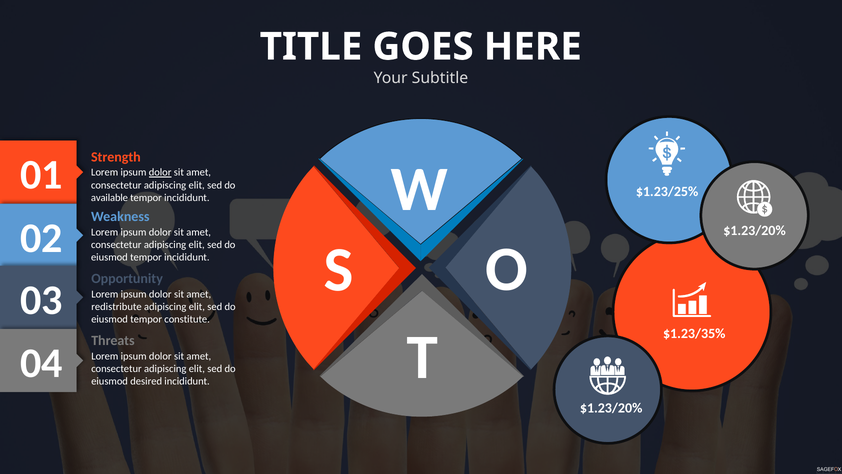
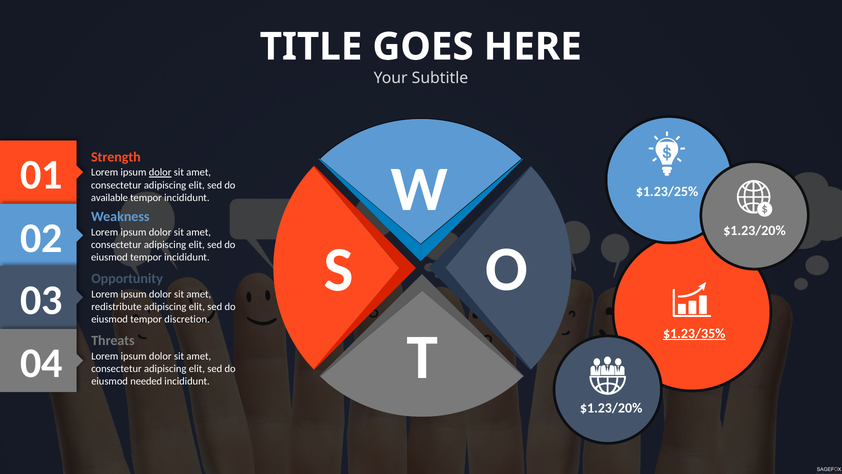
constitute: constitute -> discretion
$1.23/35% underline: none -> present
desired: desired -> needed
